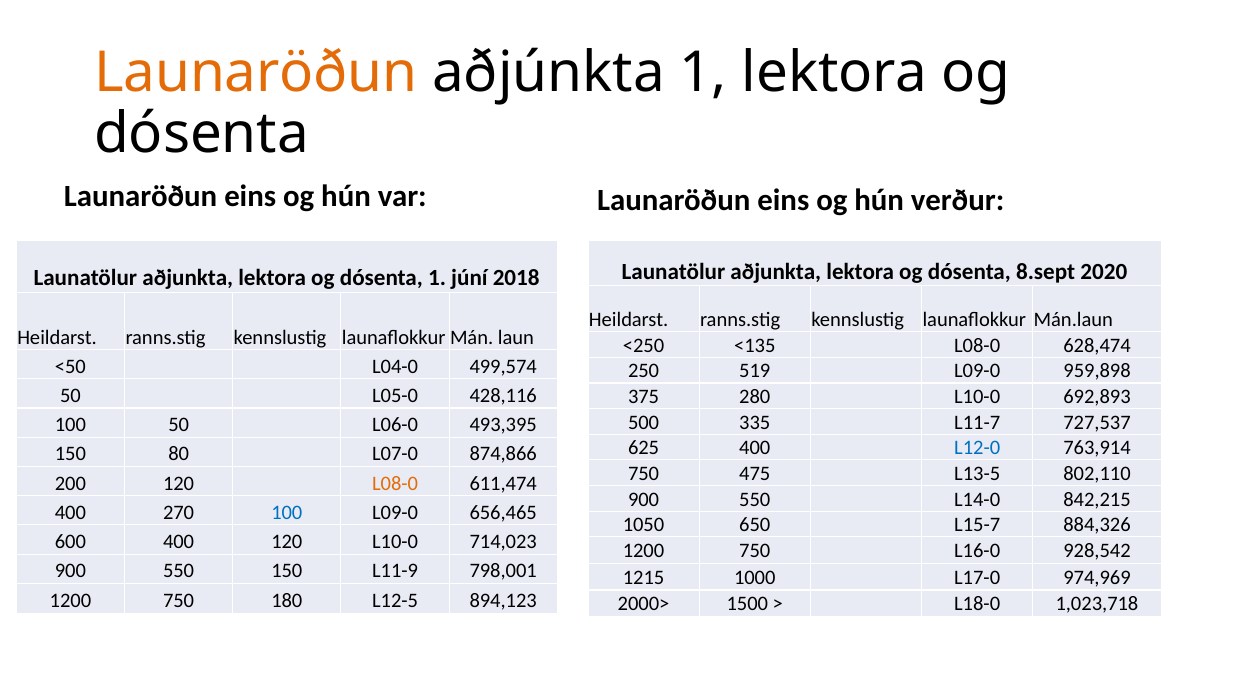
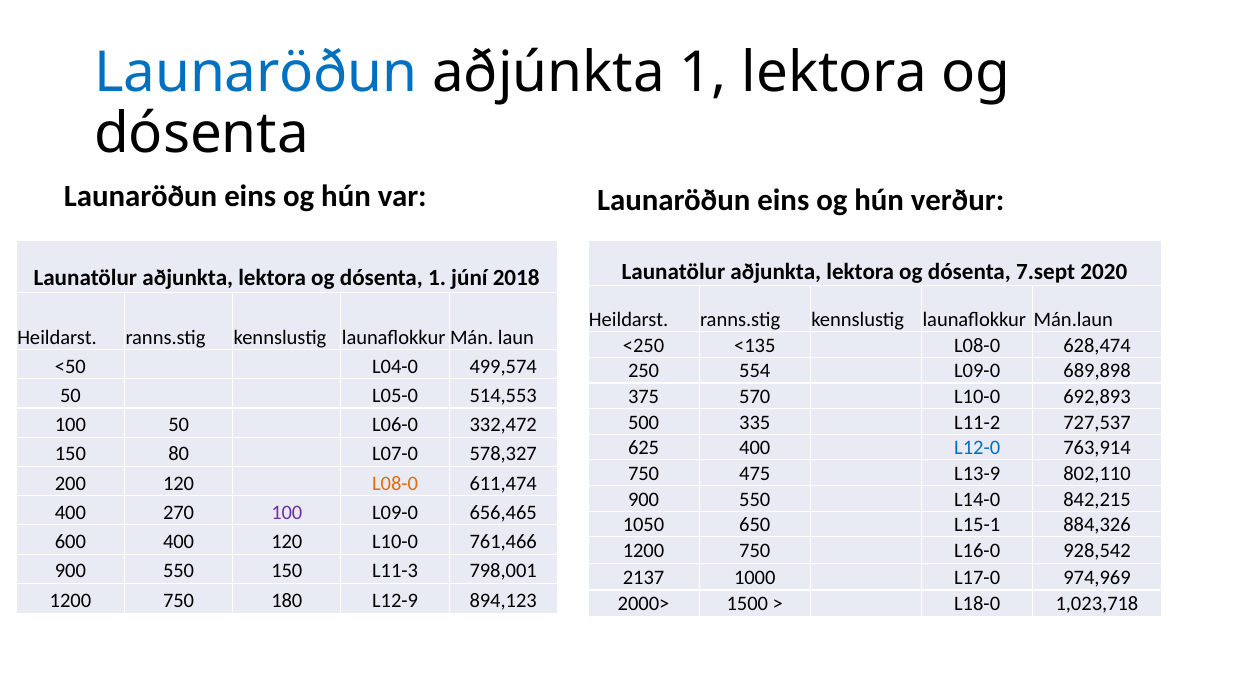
Launaröðun at (256, 73) colour: orange -> blue
8.sept: 8.sept -> 7.sept
519: 519 -> 554
959,898: 959,898 -> 689,898
428,116: 428,116 -> 514,553
280: 280 -> 570
L11-7: L11-7 -> L11-2
493,395: 493,395 -> 332,472
874,866: 874,866 -> 578,327
L13-5: L13-5 -> L13-9
100 at (287, 513) colour: blue -> purple
L15-7: L15-7 -> L15-1
714,023: 714,023 -> 761,466
L11-9: L11-9 -> L11-3
1215: 1215 -> 2137
L12-5: L12-5 -> L12-9
